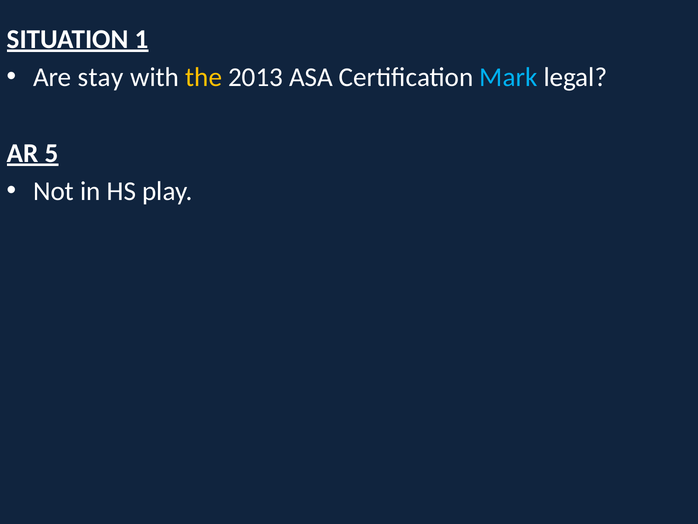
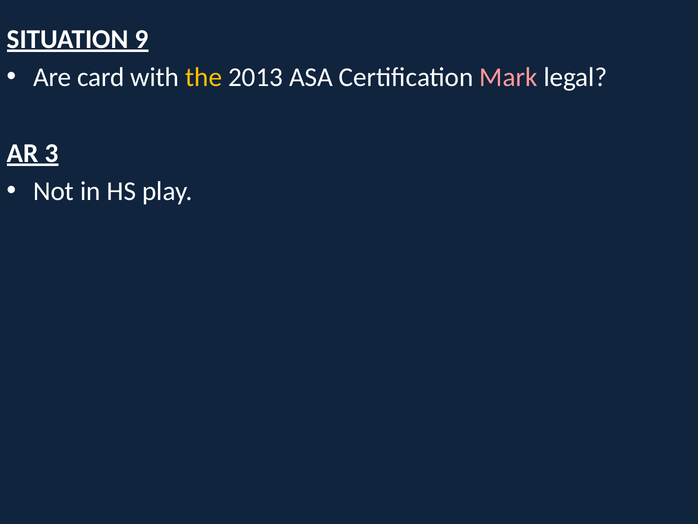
1: 1 -> 9
stay: stay -> card
Mark colour: light blue -> pink
5: 5 -> 3
